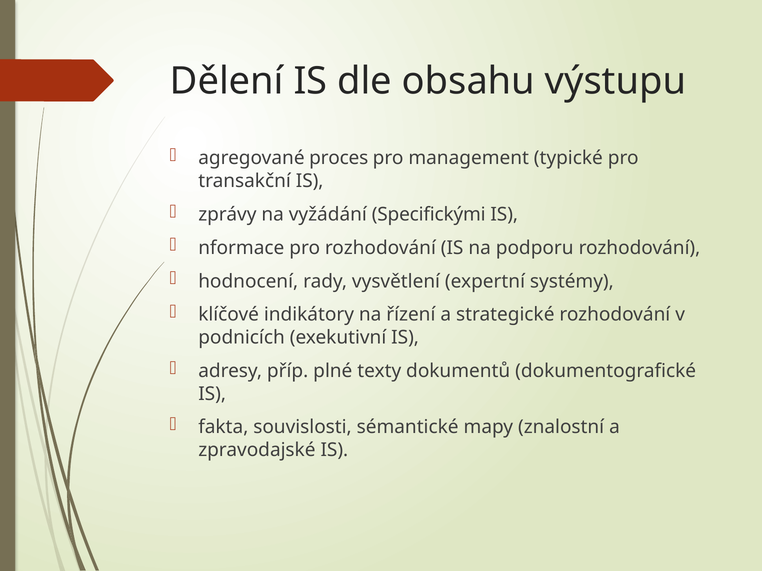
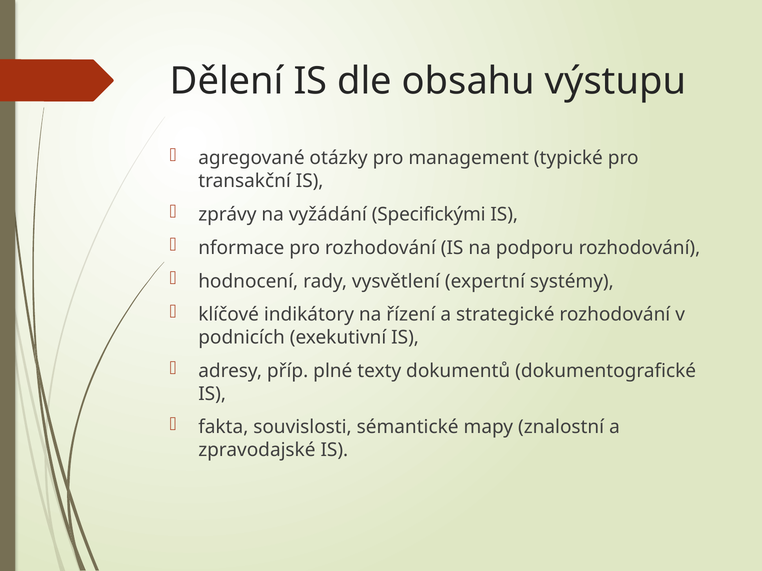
proces: proces -> otázky
